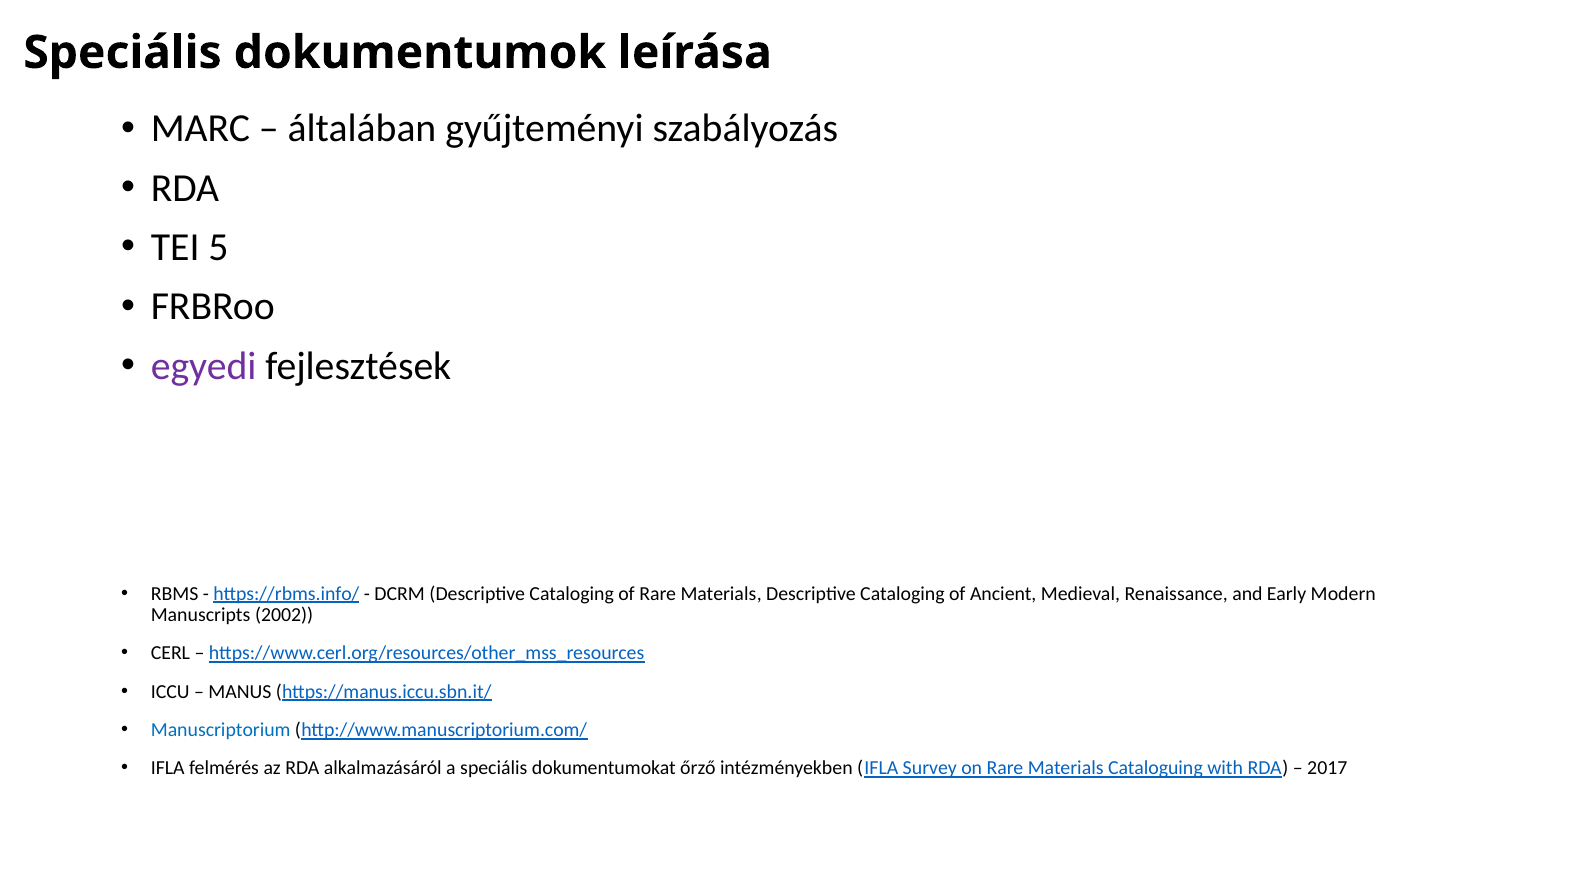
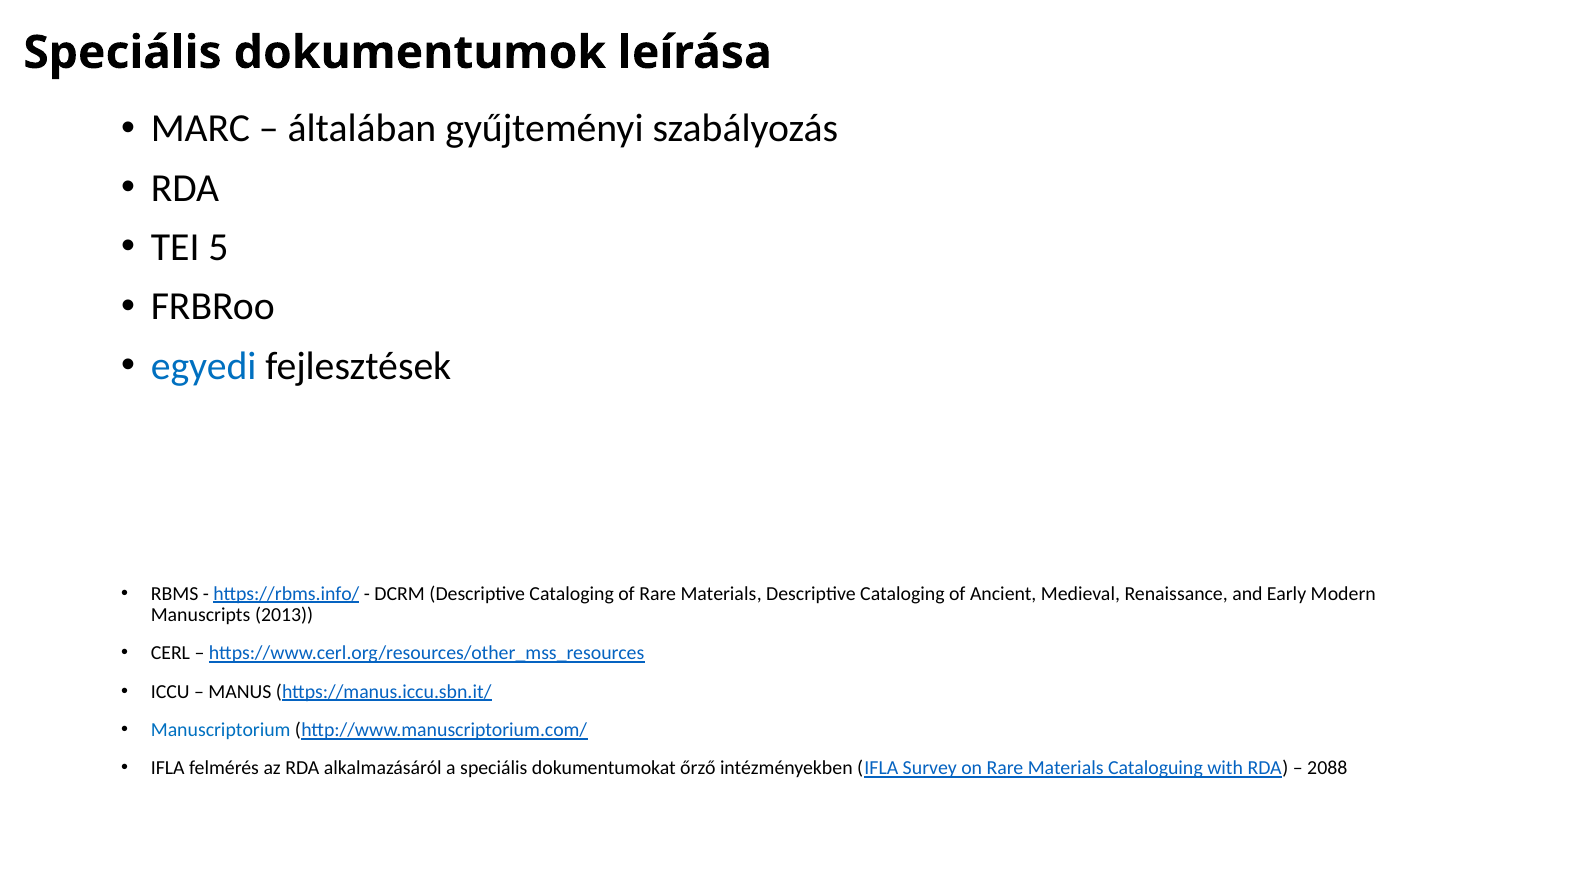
egyedi colour: purple -> blue
2002: 2002 -> 2013
2017: 2017 -> 2088
